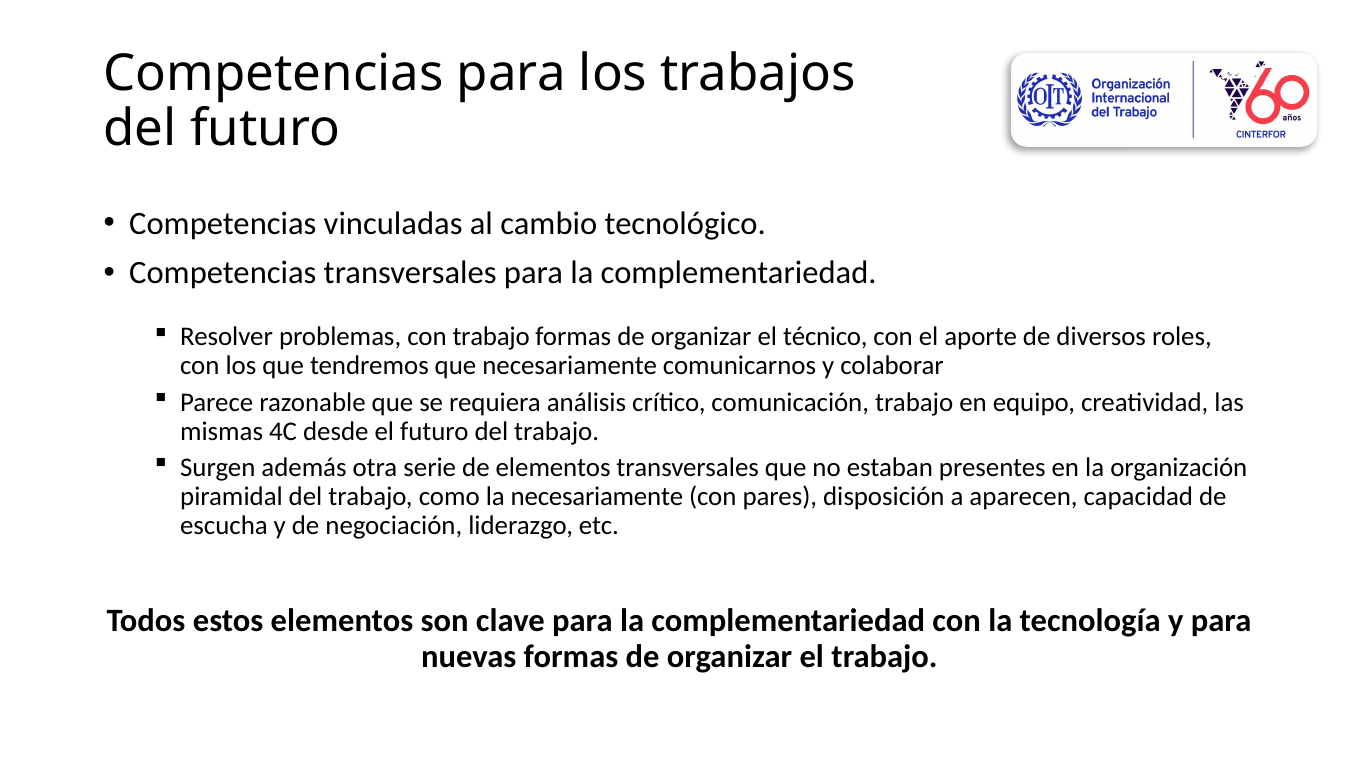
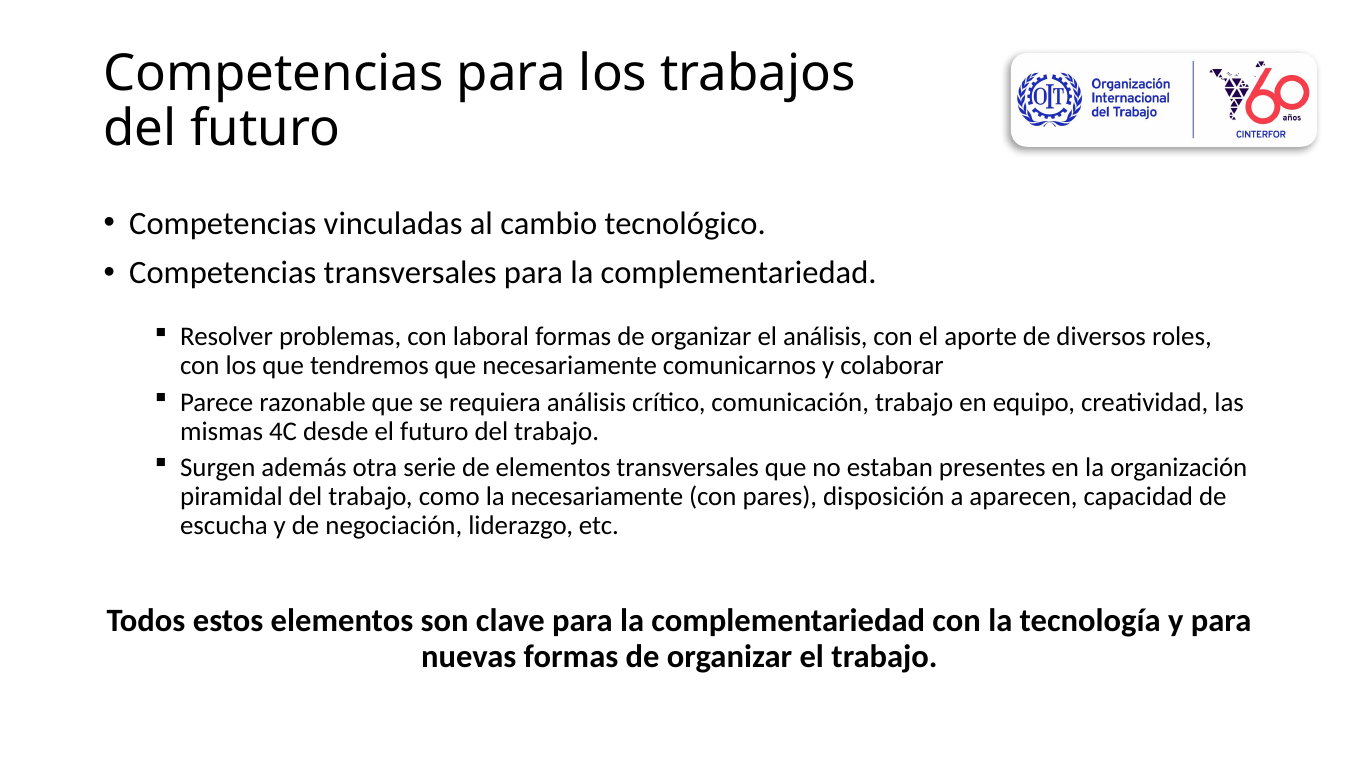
con trabajo: trabajo -> laboral
el técnico: técnico -> análisis
